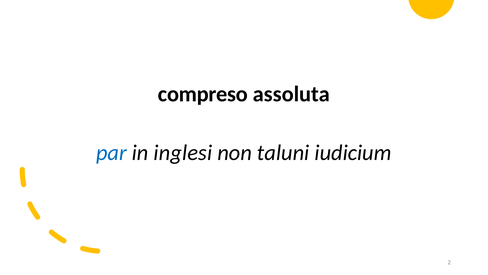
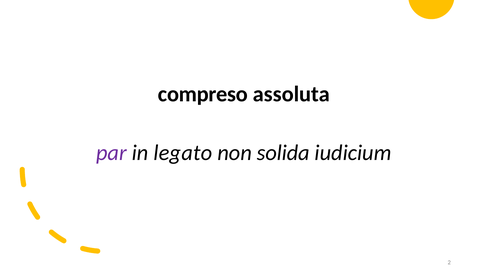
par colour: blue -> purple
inglesi: inglesi -> legato
taluni: taluni -> solida
